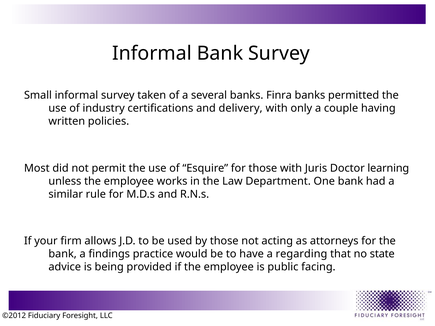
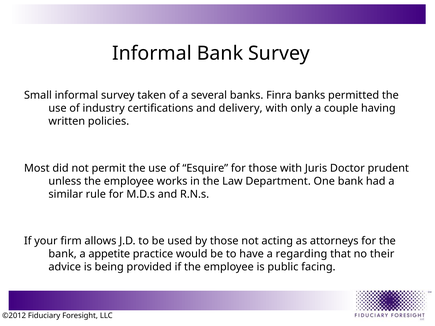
learning: learning -> prudent
findings: findings -> appetite
state: state -> their
